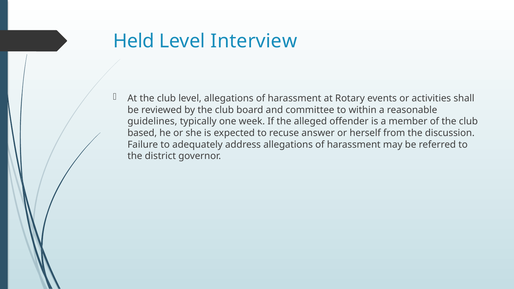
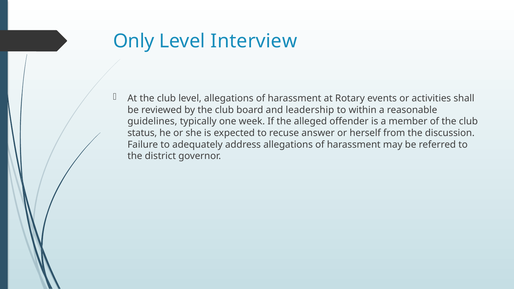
Held: Held -> Only
committee: committee -> leadership
based: based -> status
